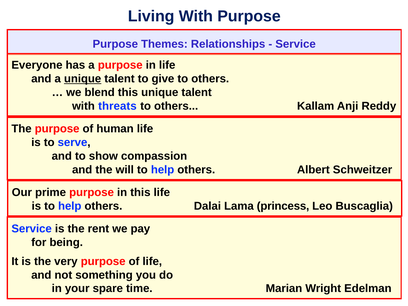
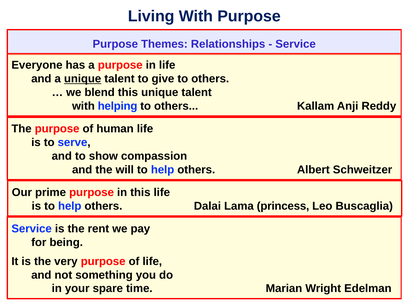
threats: threats -> helping
